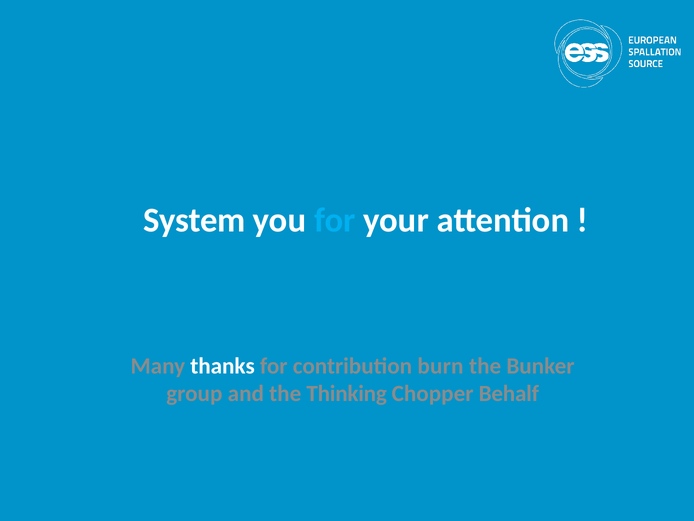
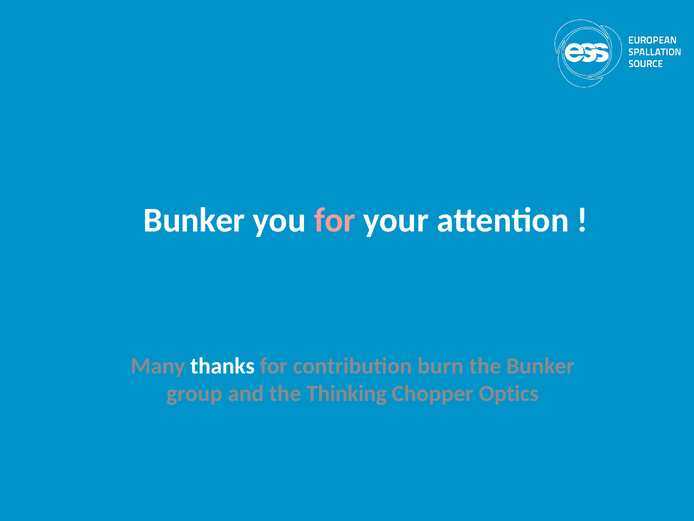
System at (194, 220): System -> Bunker
for at (335, 220) colour: light blue -> pink
Behalf: Behalf -> Optics
